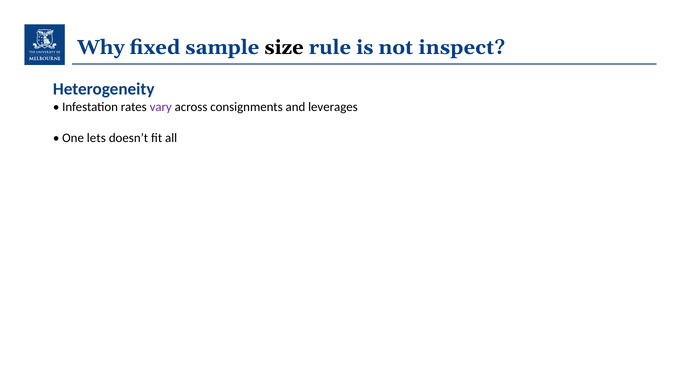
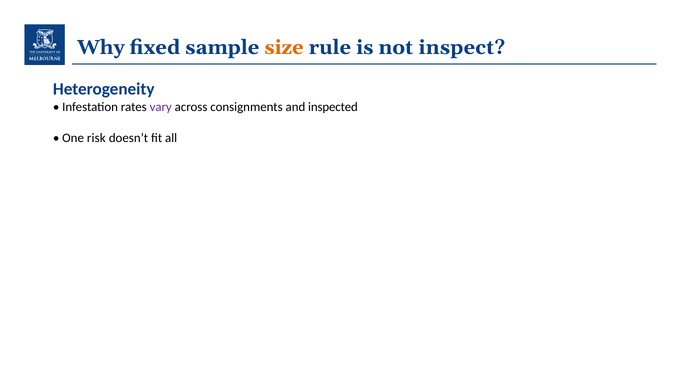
size colour: black -> orange
leverages: leverages -> inspected
lets: lets -> risk
